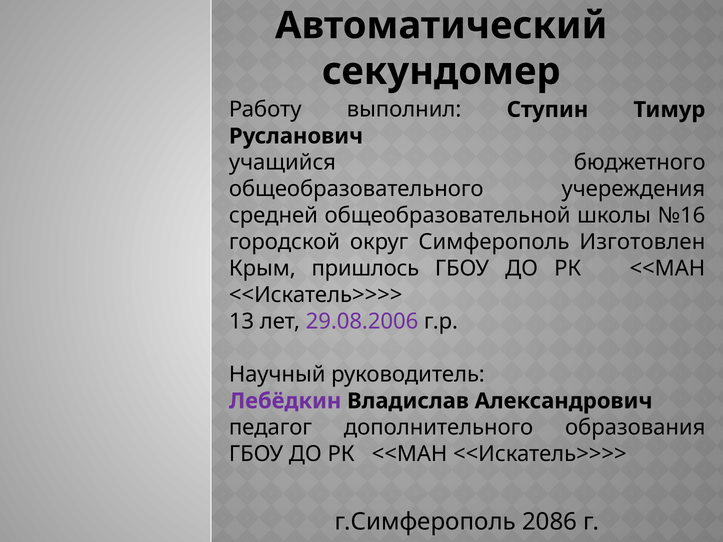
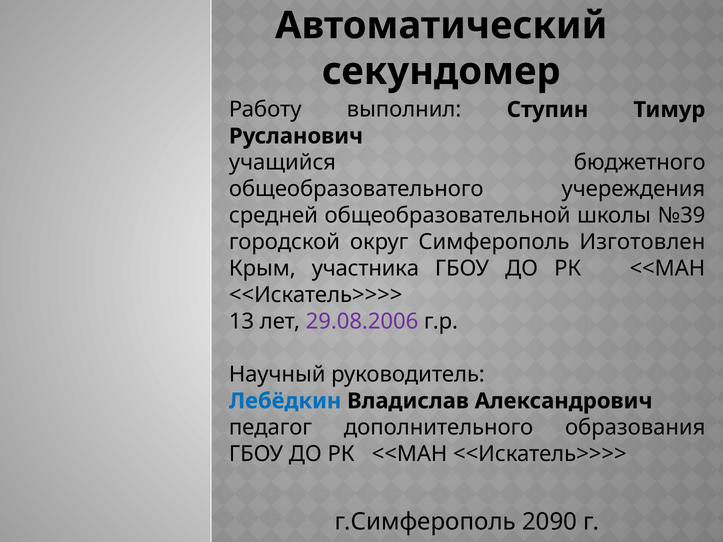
№16: №16 -> №39
пришлось: пришлось -> участника
Лебёдкин colour: purple -> blue
2086: 2086 -> 2090
